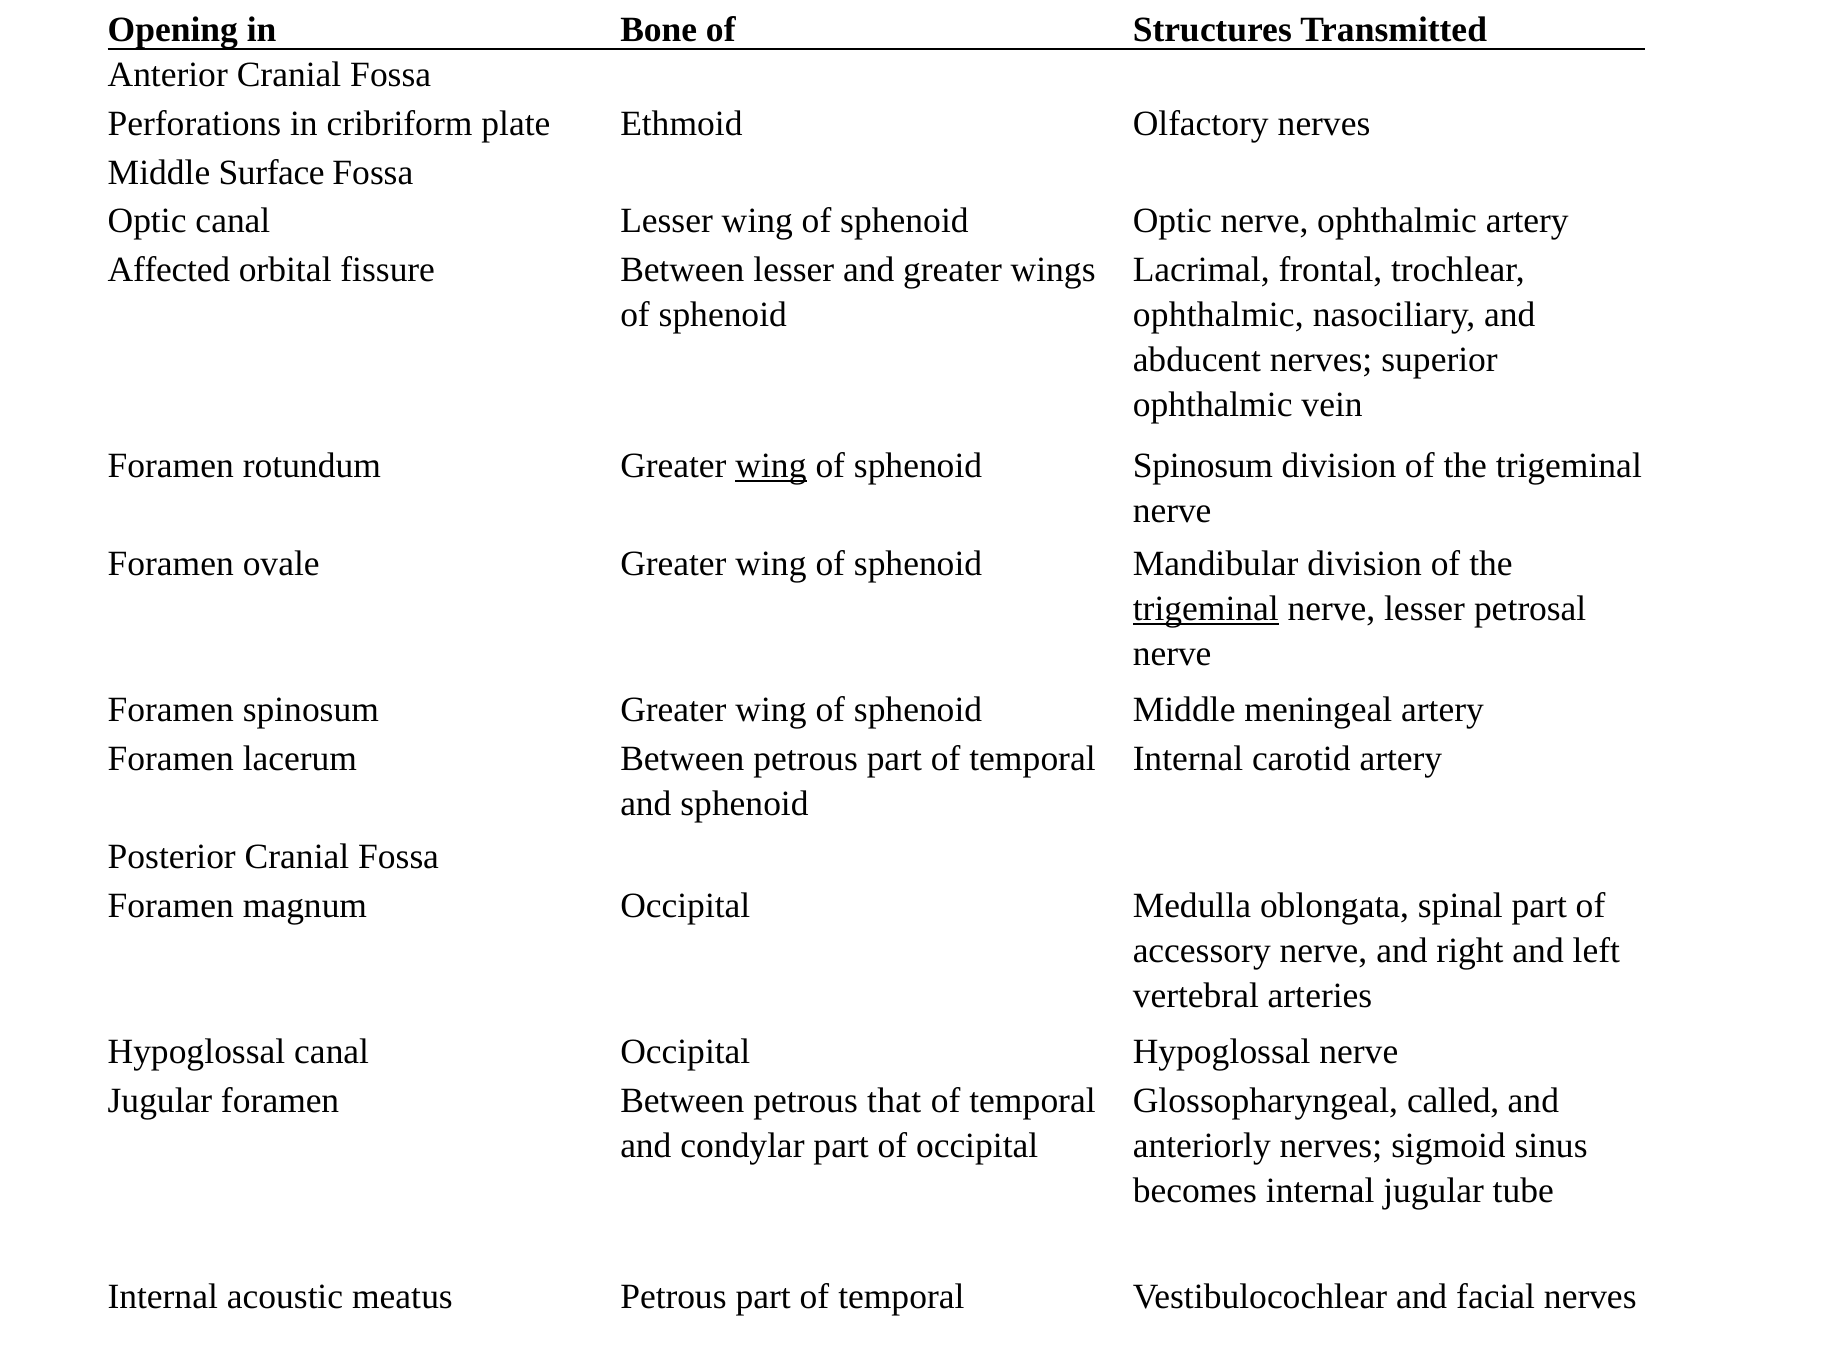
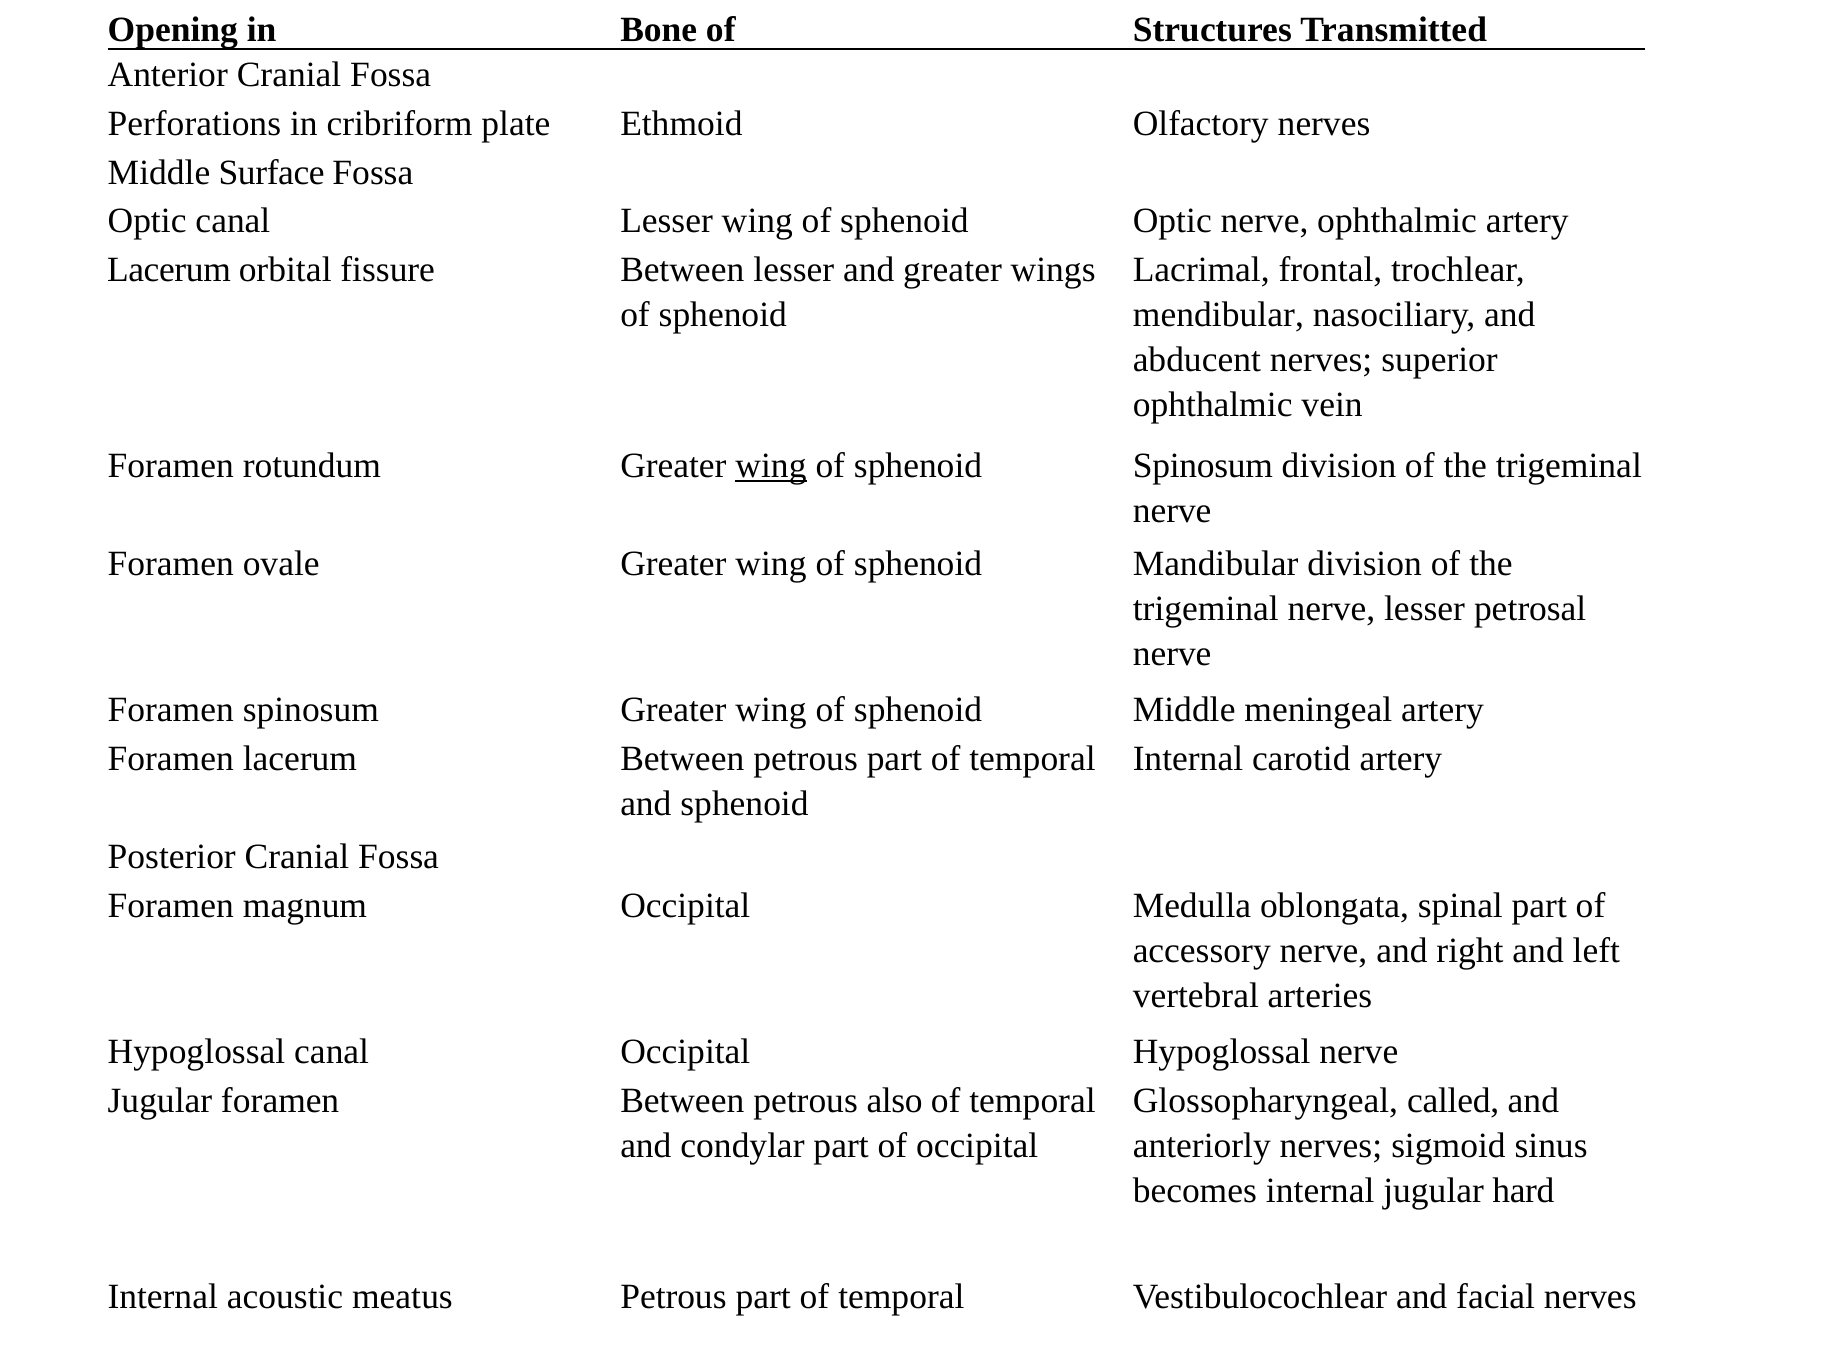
Affected at (169, 270): Affected -> Lacerum
ophthalmic at (1218, 315): ophthalmic -> mendibular
trigeminal at (1206, 608) underline: present -> none
that: that -> also
tube: tube -> hard
